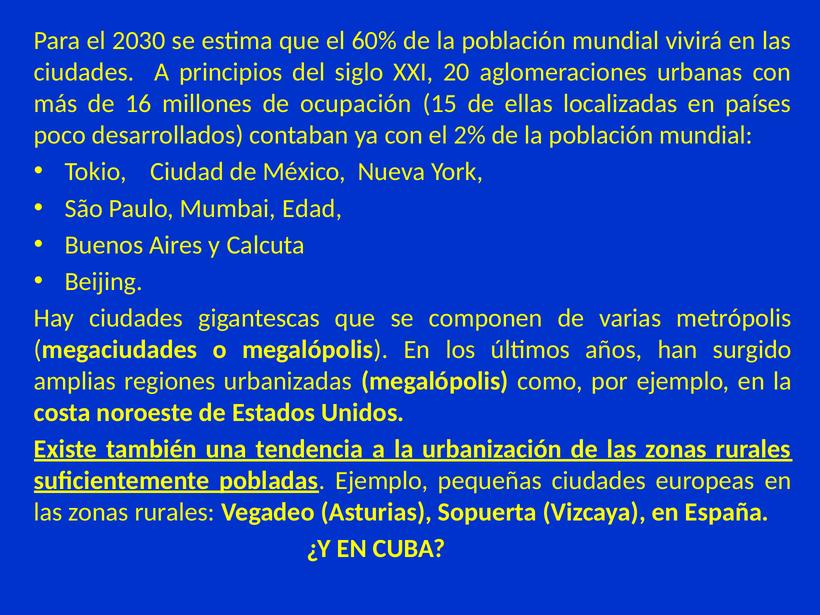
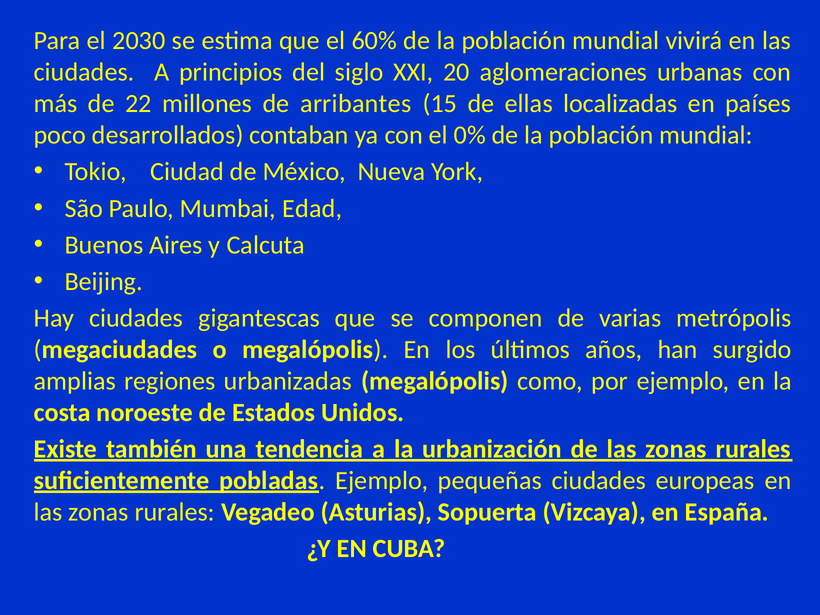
16: 16 -> 22
ocupación: ocupación -> arribantes
2%: 2% -> 0%
